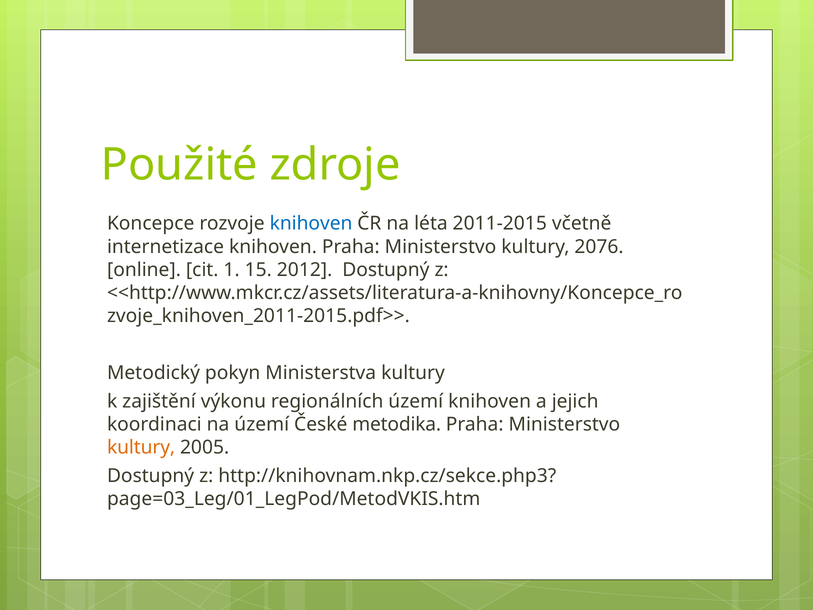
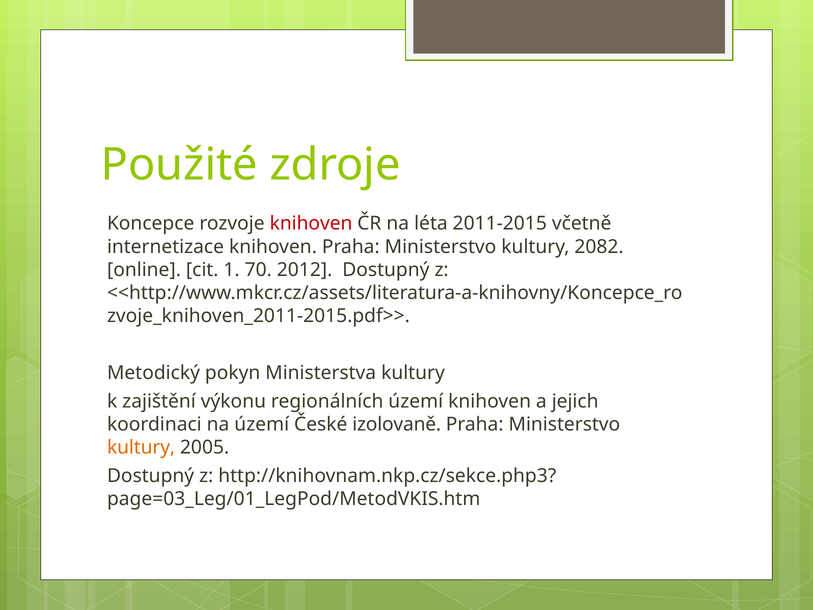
knihoven at (311, 224) colour: blue -> red
2076: 2076 -> 2082
15: 15 -> 70
metodika: metodika -> izolovaně
